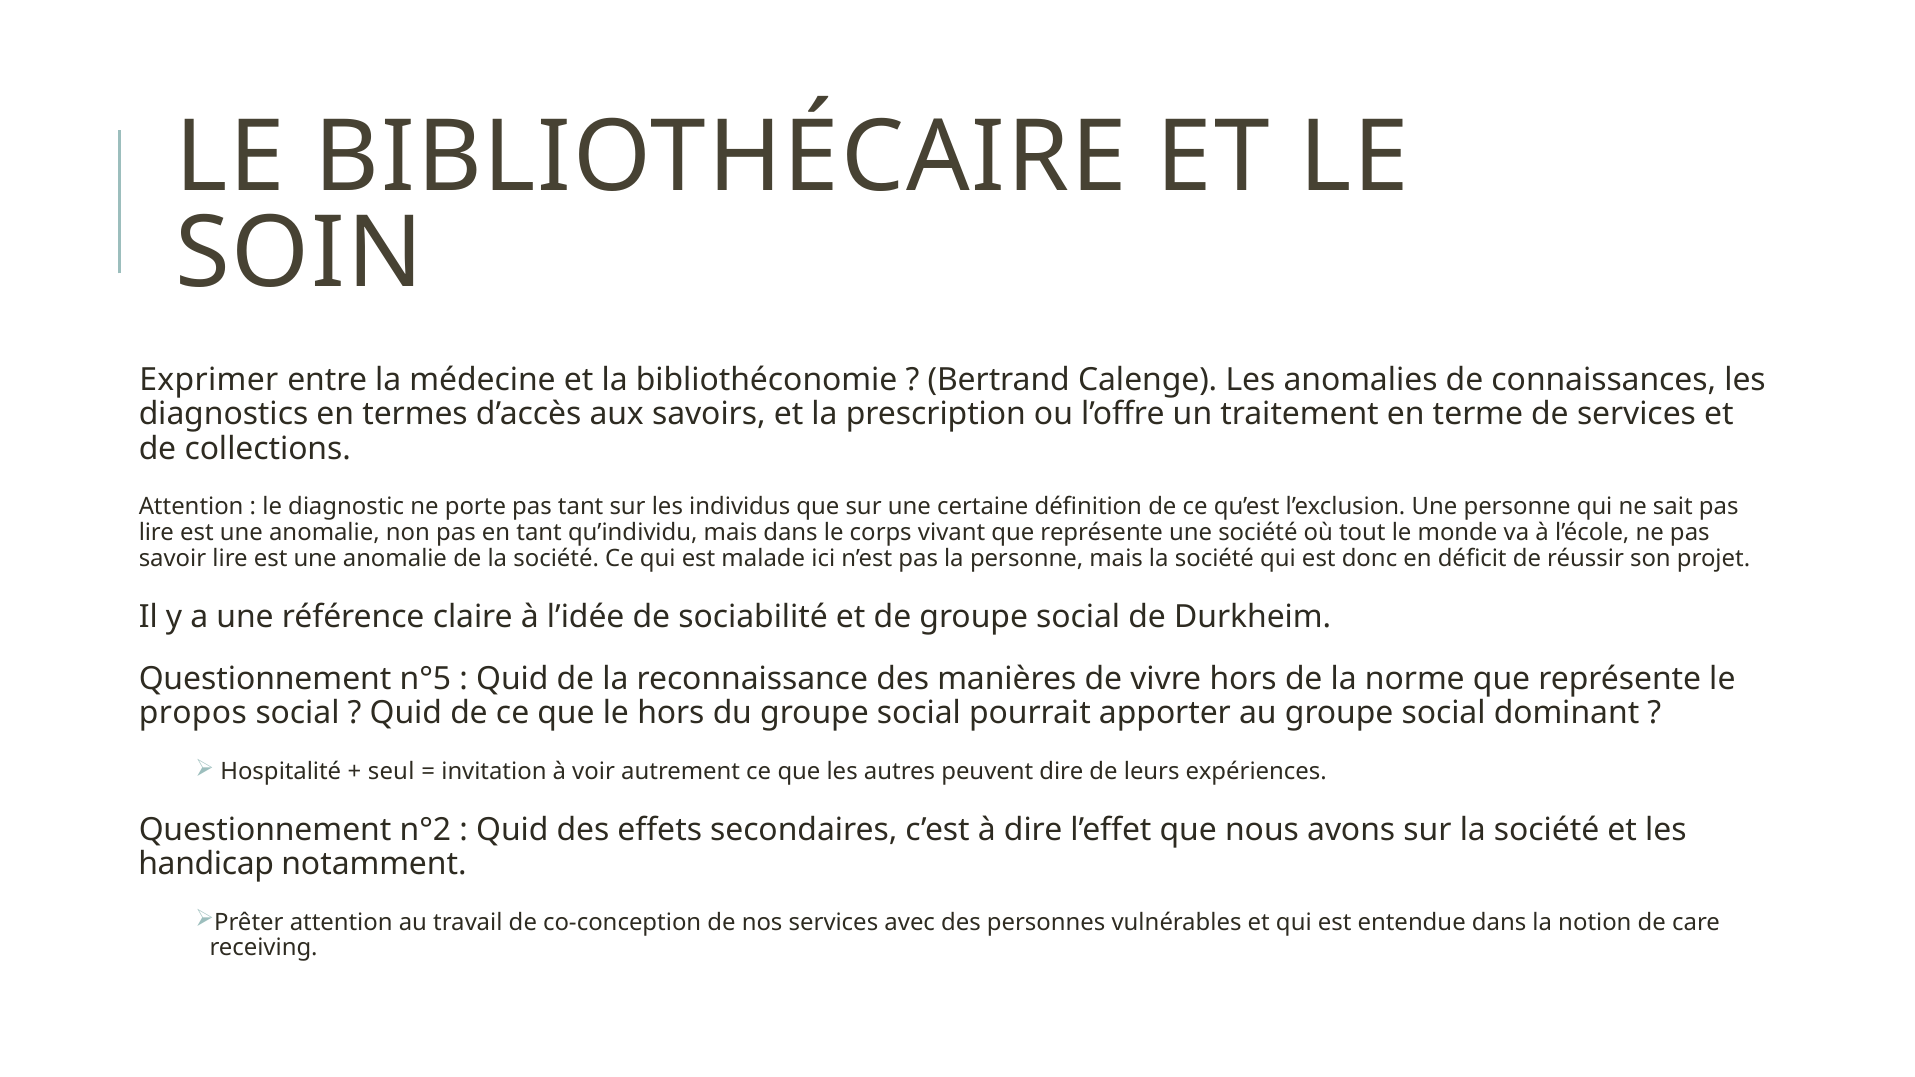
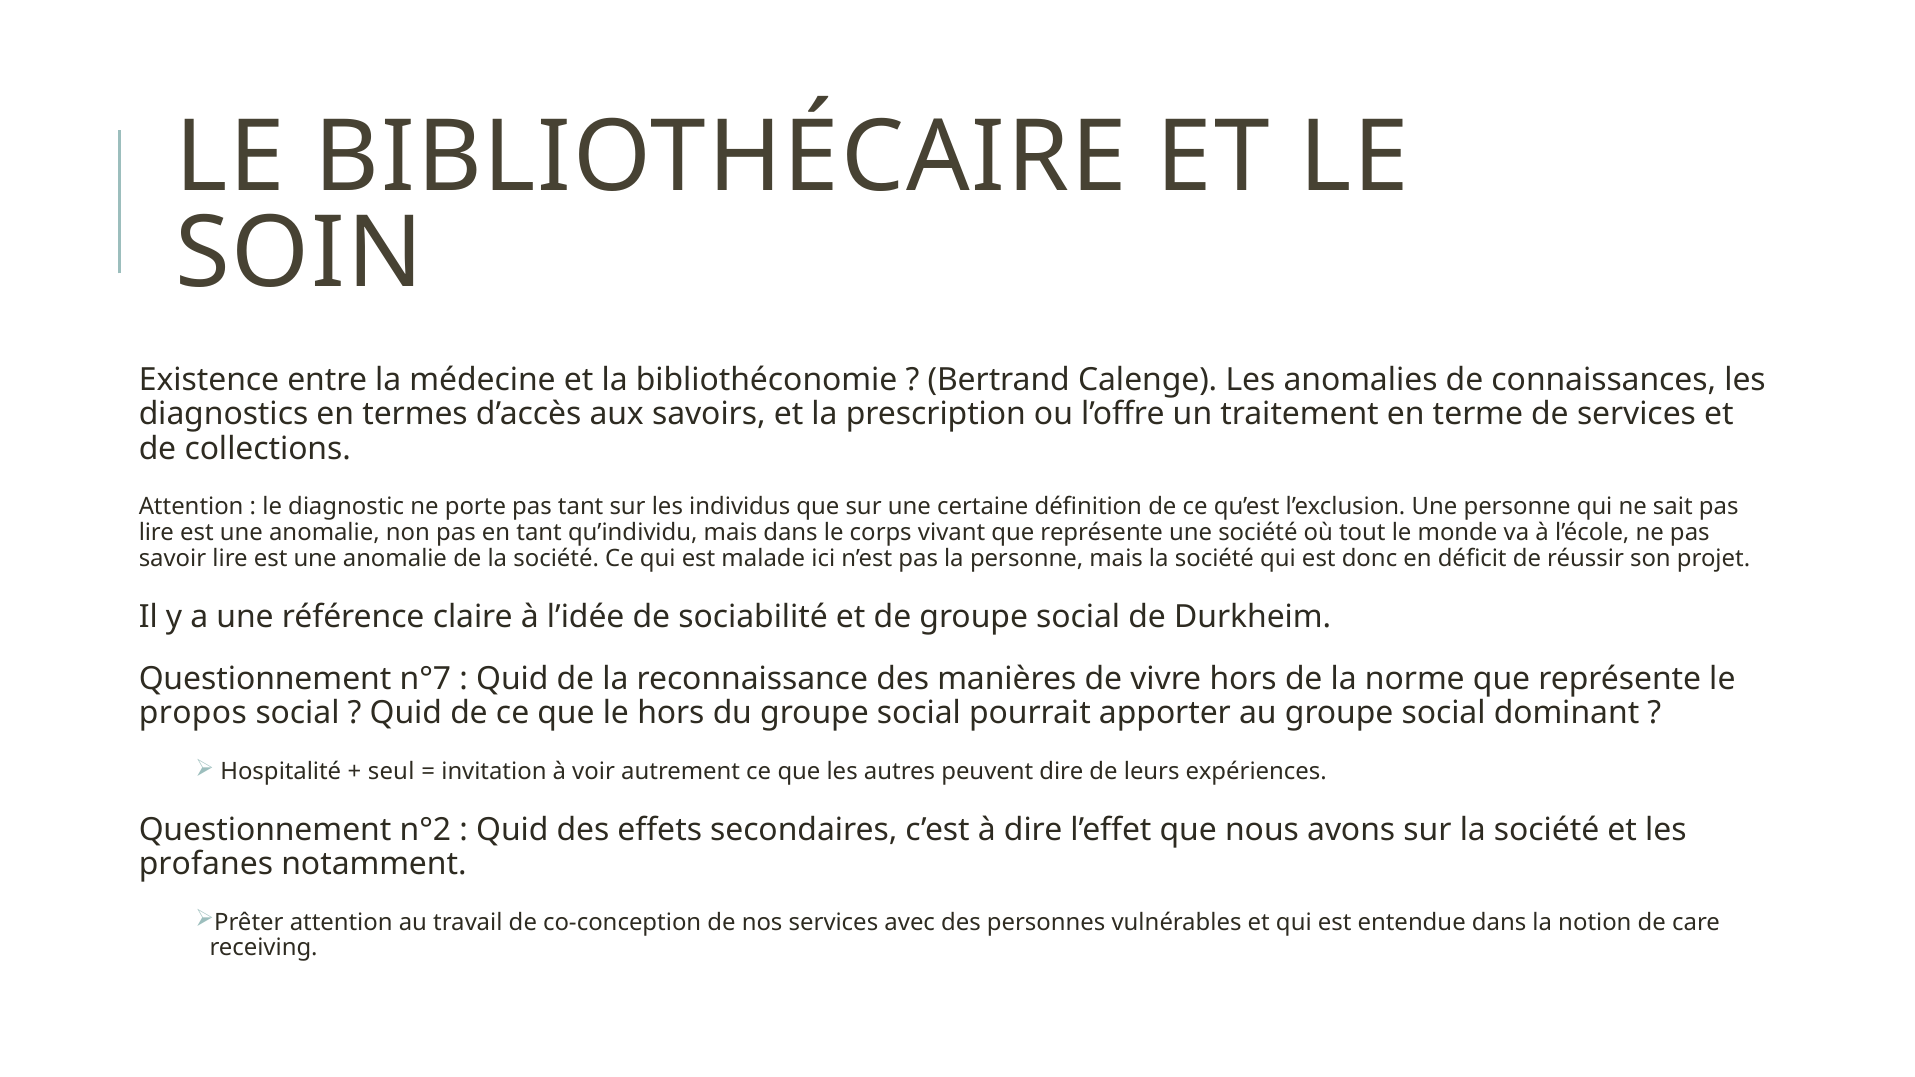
Exprimer: Exprimer -> Existence
n°5: n°5 -> n°7
handicap: handicap -> profanes
